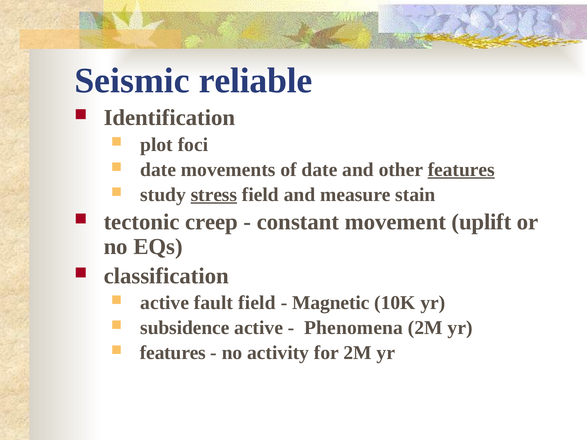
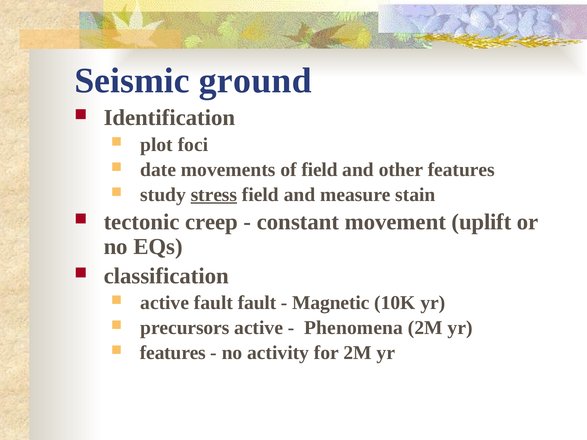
reliable: reliable -> ground
of date: date -> field
features at (461, 170) underline: present -> none
fault field: field -> fault
subsidence: subsidence -> precursors
